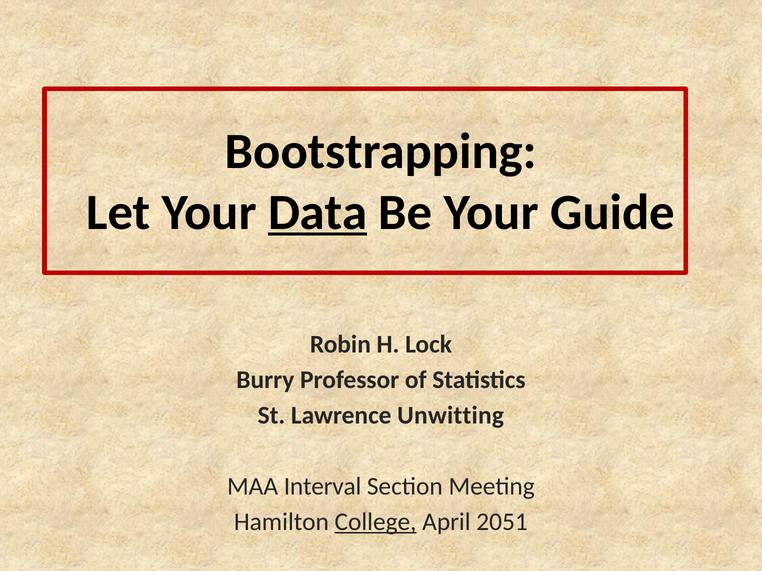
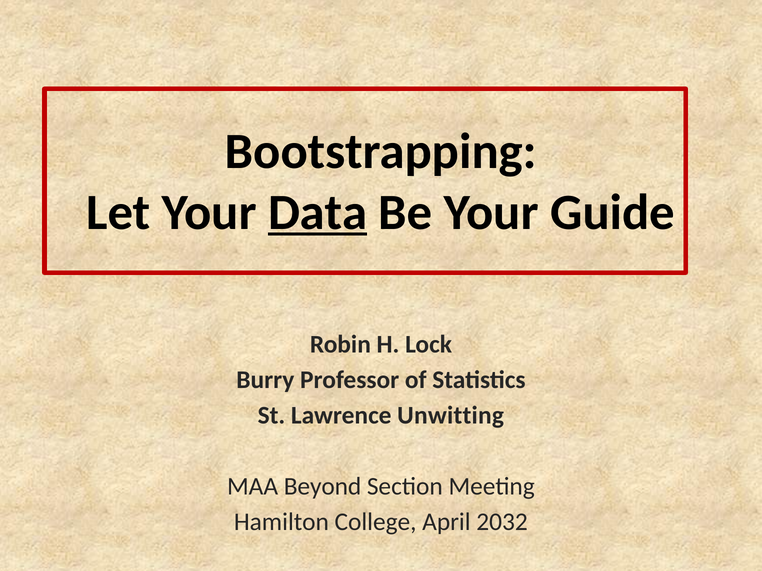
Interval: Interval -> Beyond
College underline: present -> none
2051: 2051 -> 2032
